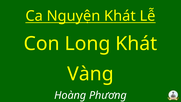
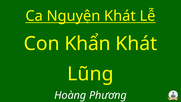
Long: Long -> Khẩn
Vàng: Vàng -> Lũng
